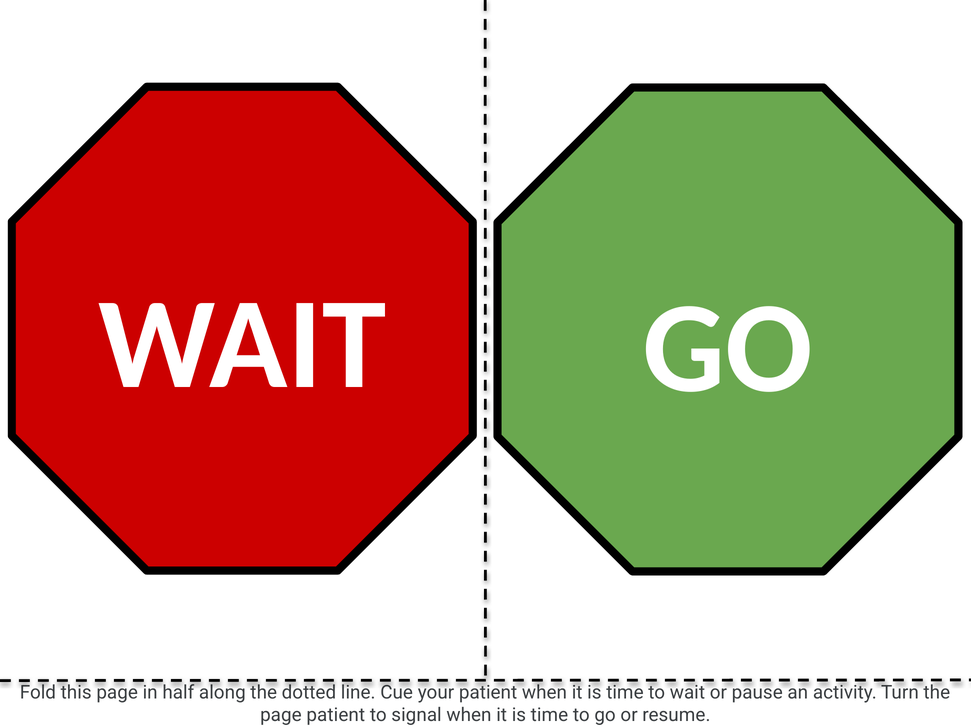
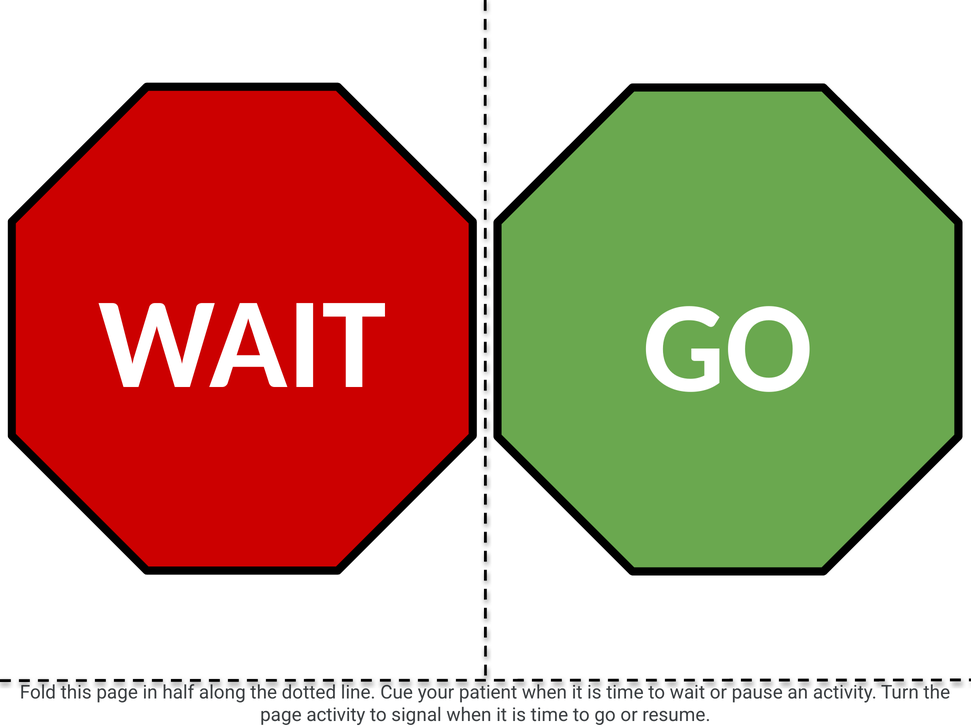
page patient: patient -> activity
